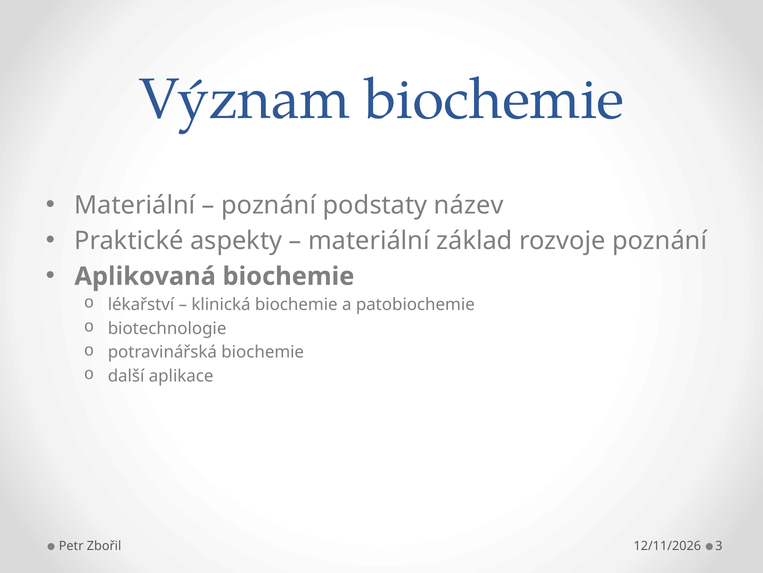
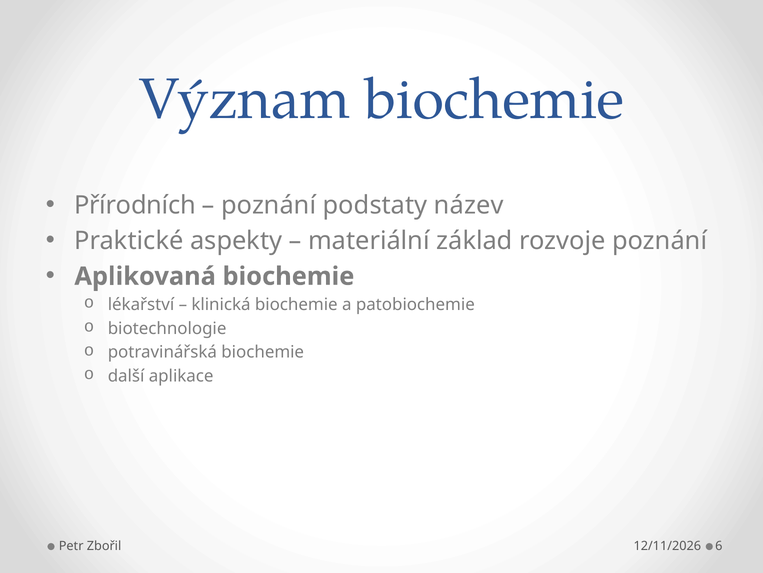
Materiální at (135, 205): Materiální -> Přírodních
3: 3 -> 6
